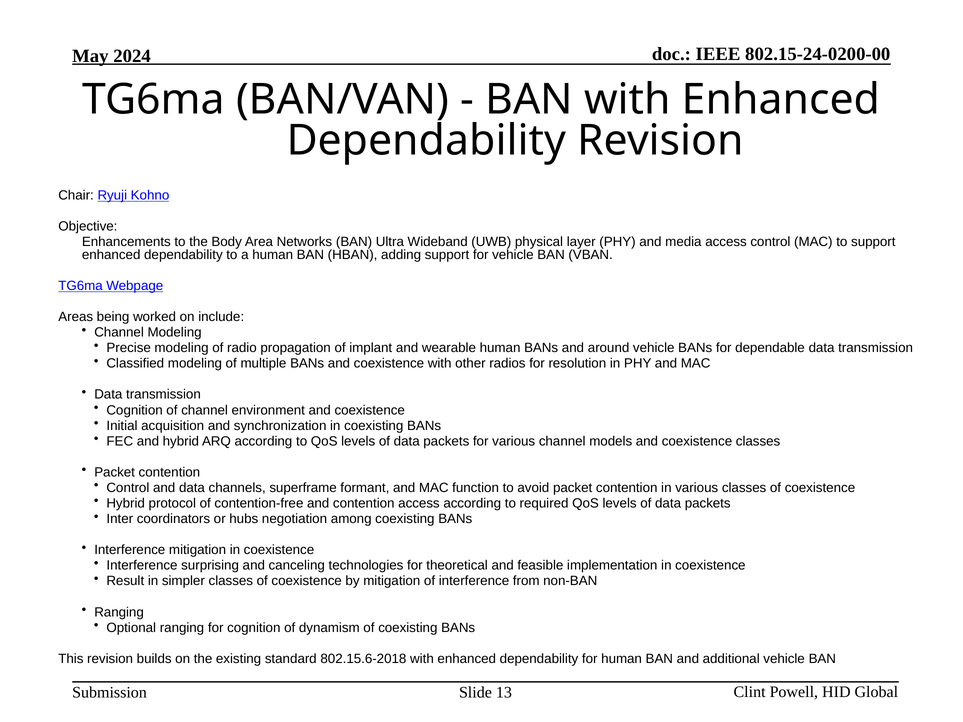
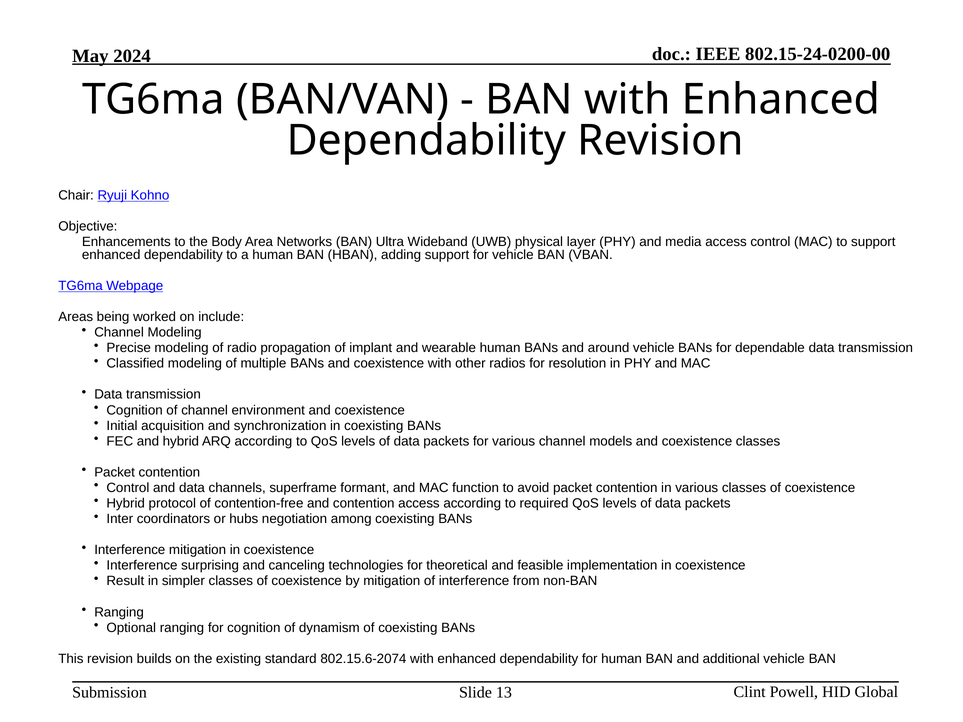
802.15.6-2018: 802.15.6-2018 -> 802.15.6-2074
